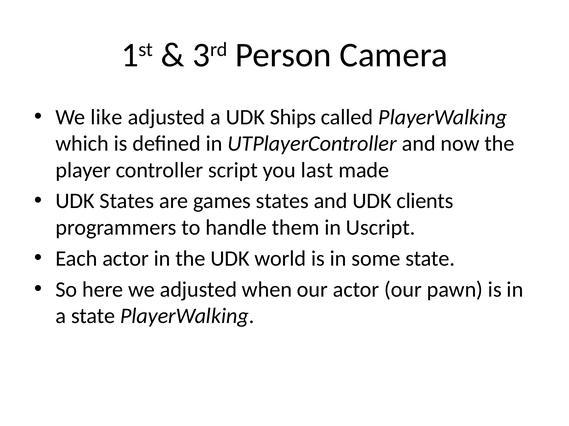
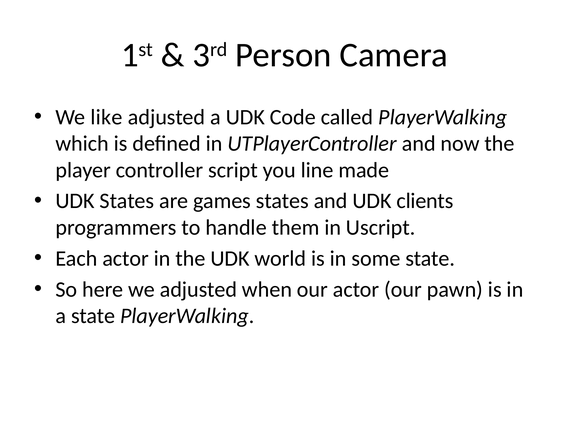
Ships: Ships -> Code
last: last -> line
